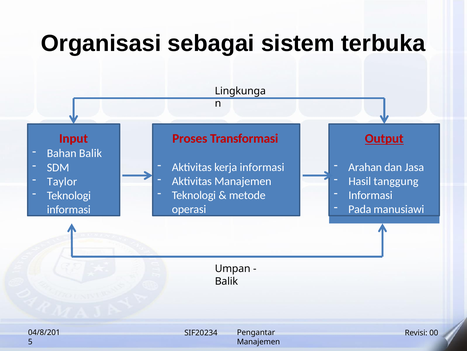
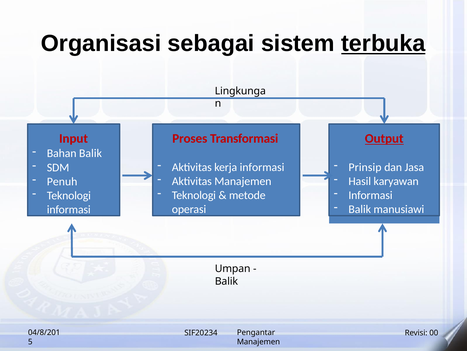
terbuka underline: none -> present
Arahan: Arahan -> Prinsip
tanggung: tanggung -> karyawan
Taylor: Taylor -> Penuh
Pada at (360, 209): Pada -> Balik
